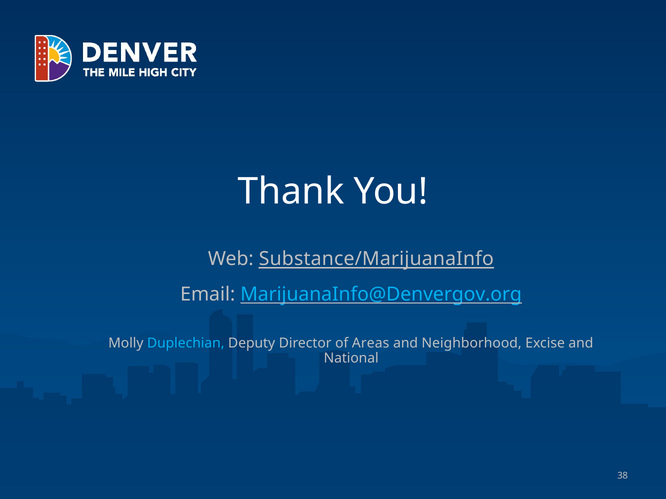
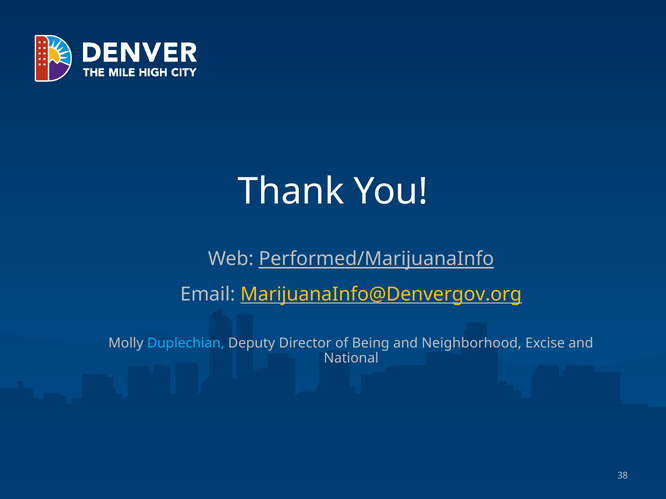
Substance/MarijuanaInfo: Substance/MarijuanaInfo -> Performed/MarijuanaInfo
MarijuanaInfo@Denvergov.org colour: light blue -> yellow
Areas: Areas -> Being
